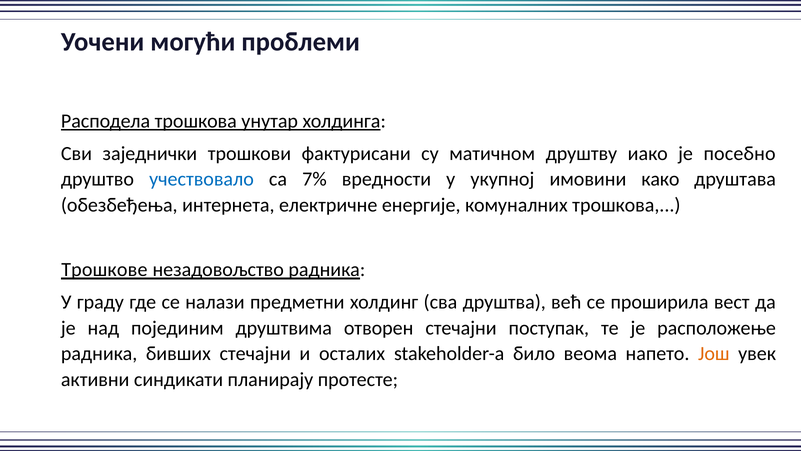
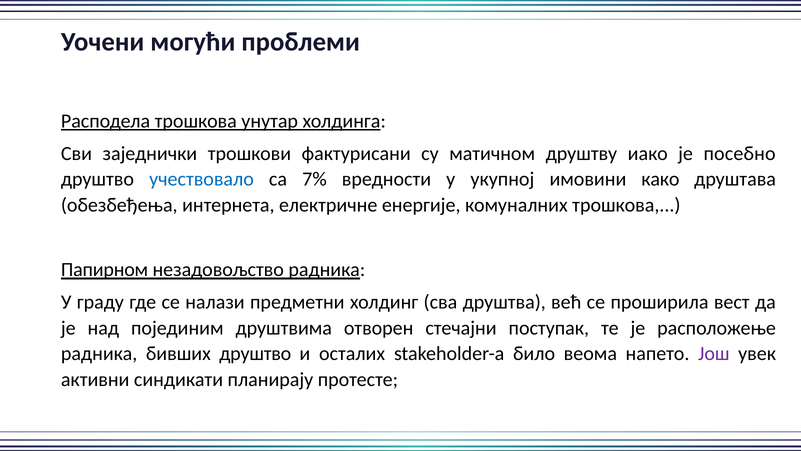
Трошкове: Трошкове -> Папирном
бивших стечајни: стечајни -> друштво
Још colour: orange -> purple
